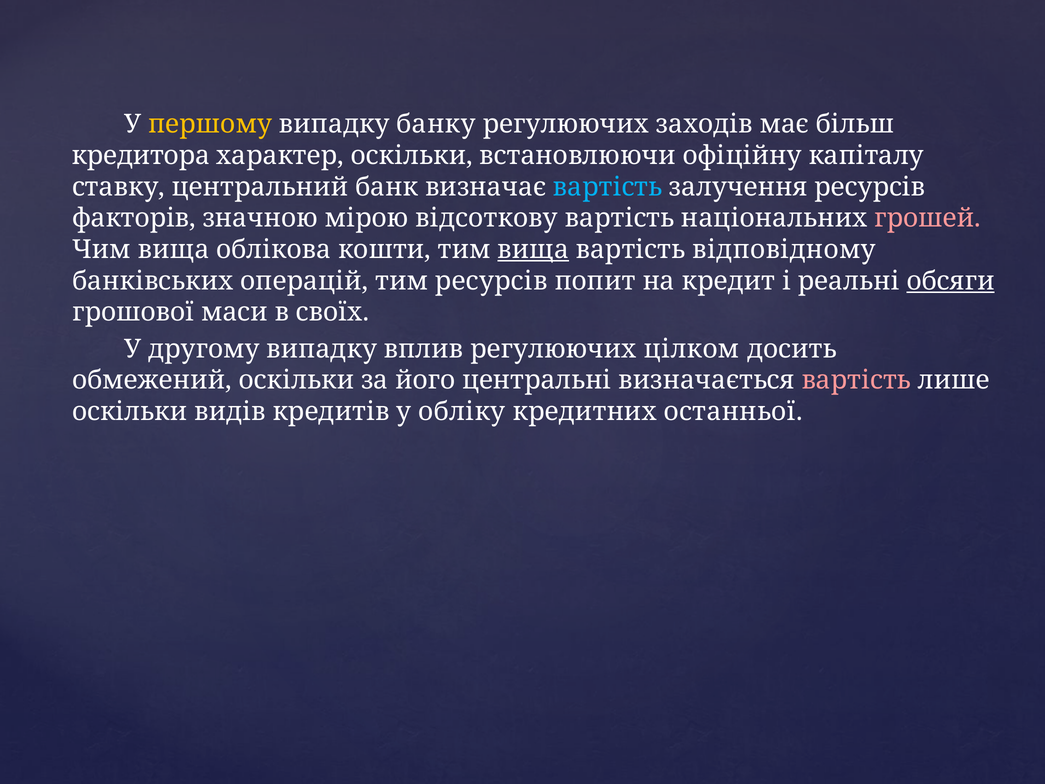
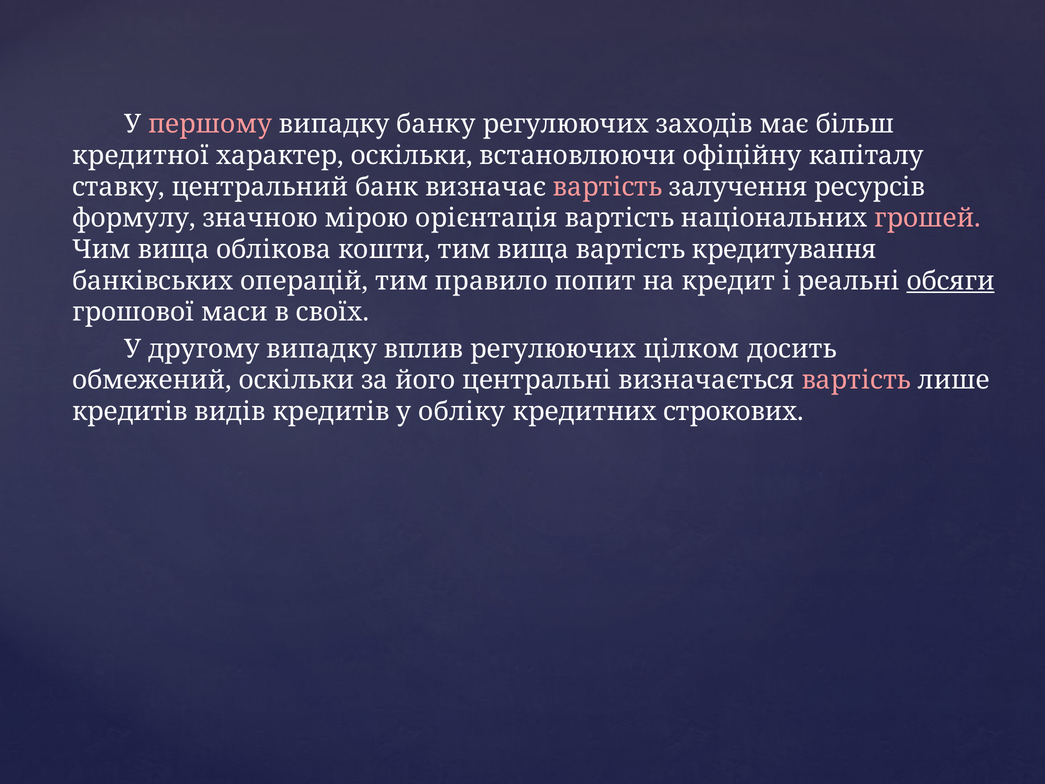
першому colour: yellow -> pink
кредитора: кредитора -> кредитної
вартість at (608, 187) colour: light blue -> pink
факторів: факторів -> формулу
відсоткову: відсоткову -> орієнтація
вища at (533, 250) underline: present -> none
відповідному: відповідному -> кредитування
тим ресурсів: ресурсів -> правило
оскільки at (130, 412): оскільки -> кредитів
останньої: останньої -> строкових
